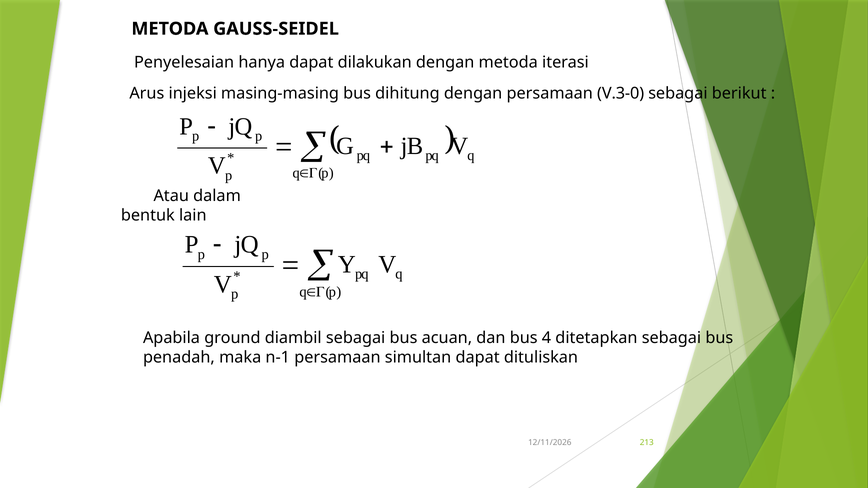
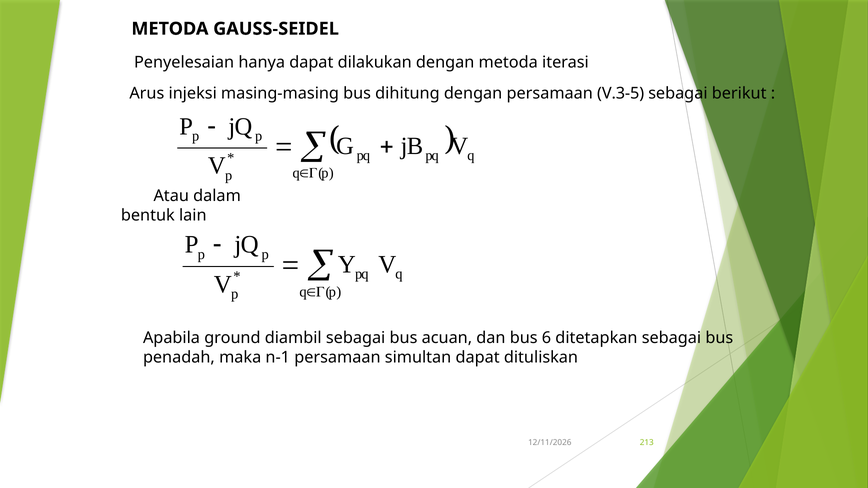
V.3-0: V.3-0 -> V.3-5
4: 4 -> 6
